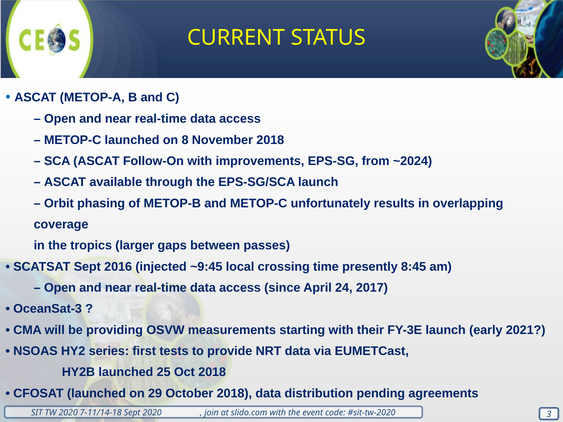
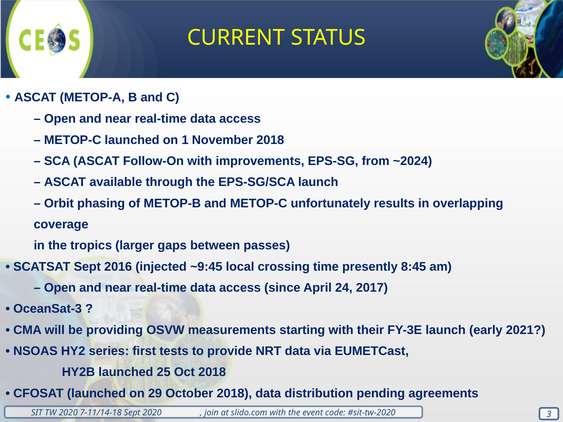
8: 8 -> 1
